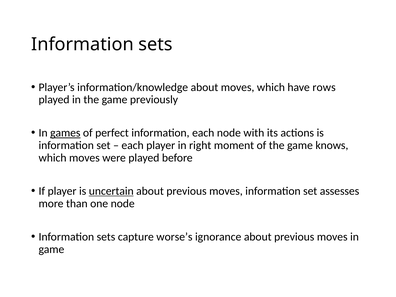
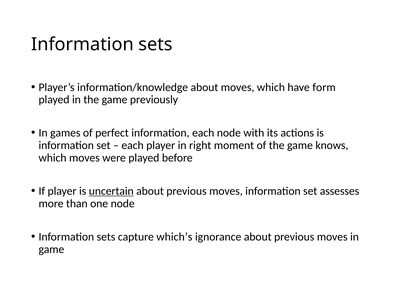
rows: rows -> form
games underline: present -> none
worse’s: worse’s -> which’s
